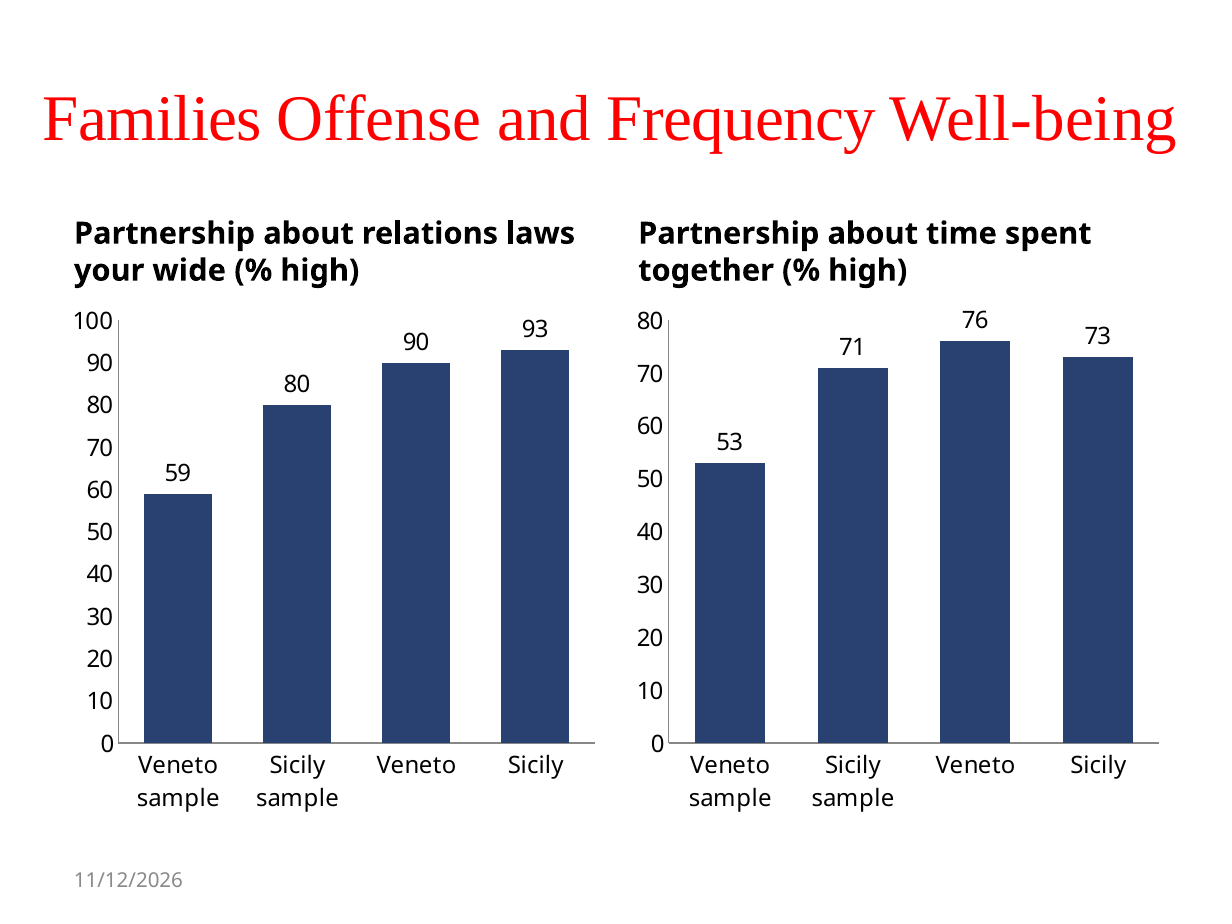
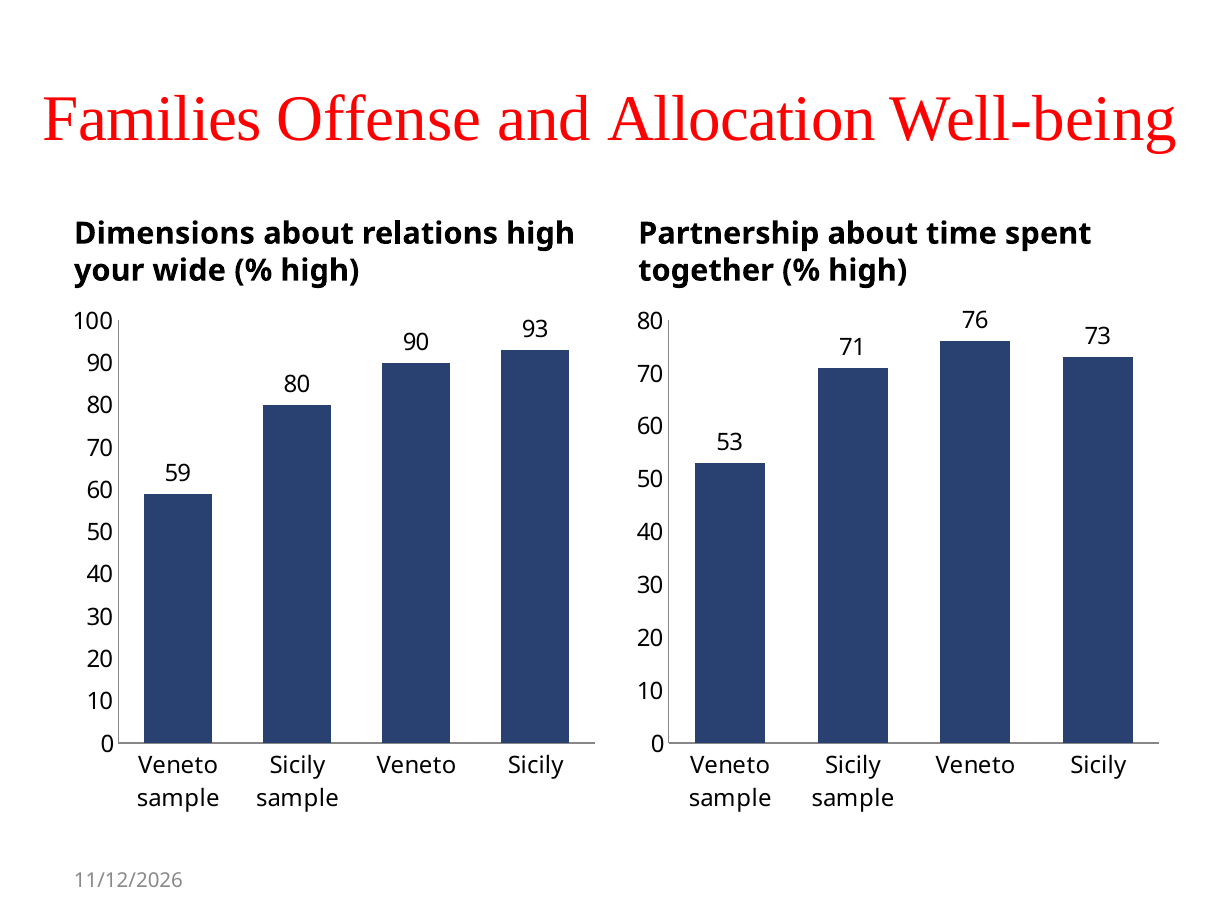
Frequency: Frequency -> Allocation
Partnership at (165, 234): Partnership -> Dimensions
relations laws: laws -> high
